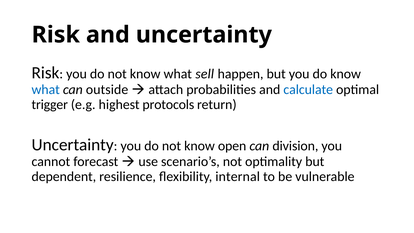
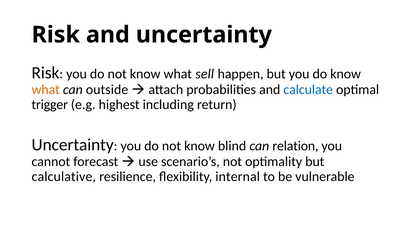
what at (46, 90) colour: blue -> orange
protocols: protocols -> including
open: open -> blind
division: division -> relation
dependent: dependent -> calculative
